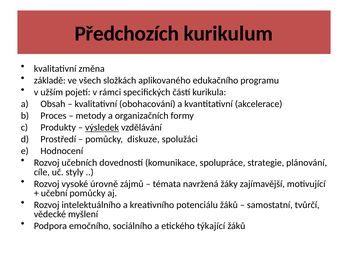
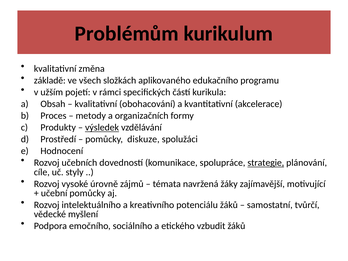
Předchozích: Předchozích -> Problémům
strategie underline: none -> present
týkající: týkající -> vzbudit
